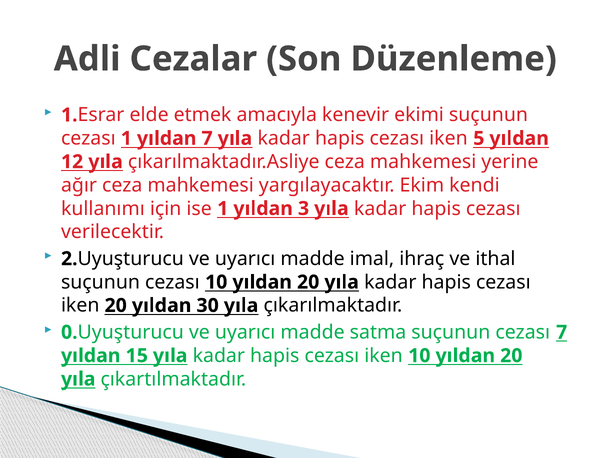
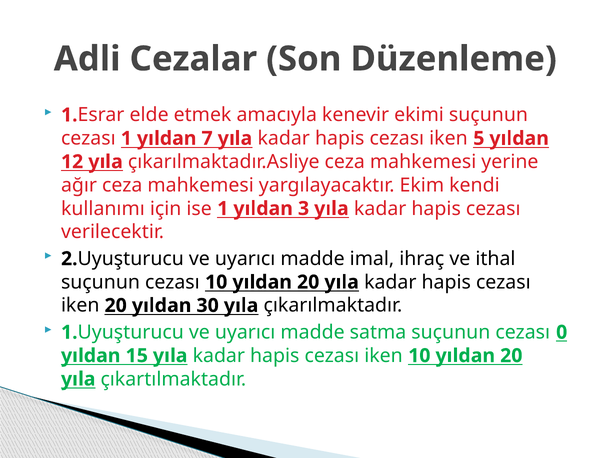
0 at (69, 332): 0 -> 1
cezası 7: 7 -> 0
